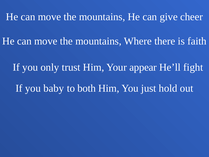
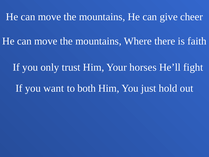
appear: appear -> horses
baby: baby -> want
